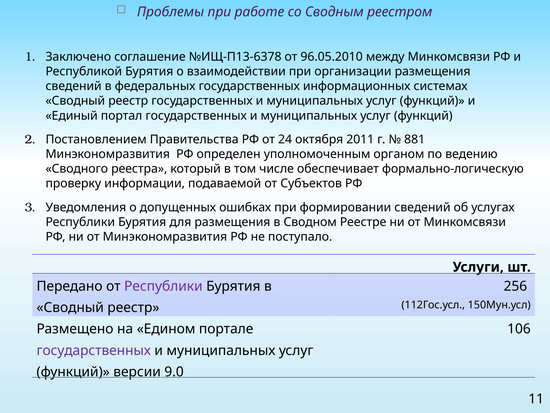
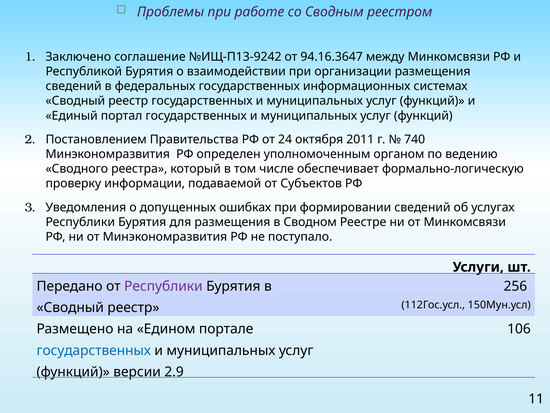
№ИЩ-П13-6378: №ИЩ-П13-6378 -> №ИЩ-П13-9242
96.05.2010: 96.05.2010 -> 94.16.3647
881: 881 -> 740
государственных at (94, 350) colour: purple -> blue
9.0: 9.0 -> 2.9
